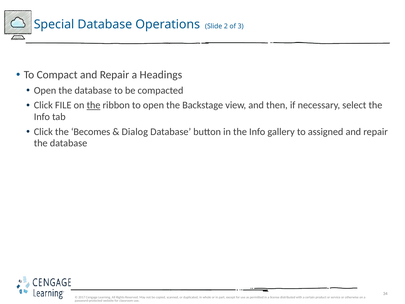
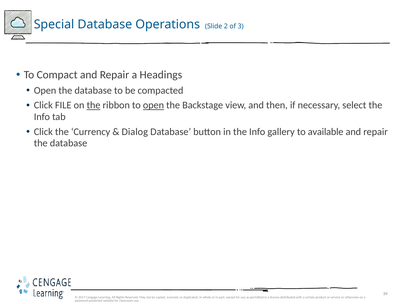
open at (153, 105) underline: none -> present
Becomes: Becomes -> Currency
assigned: assigned -> available
